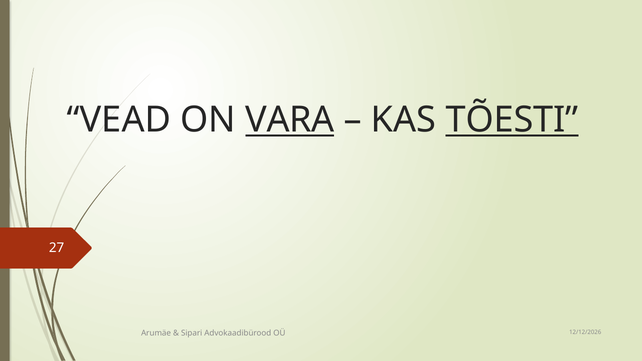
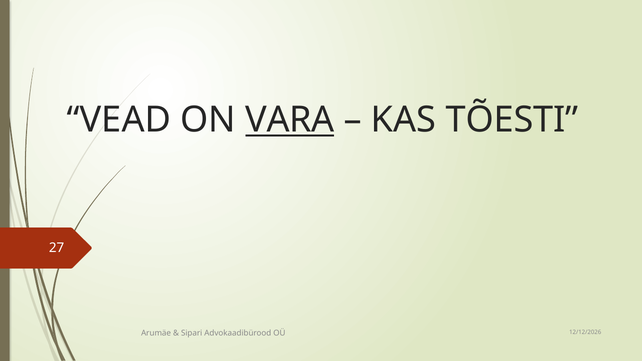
TÕESTI underline: present -> none
